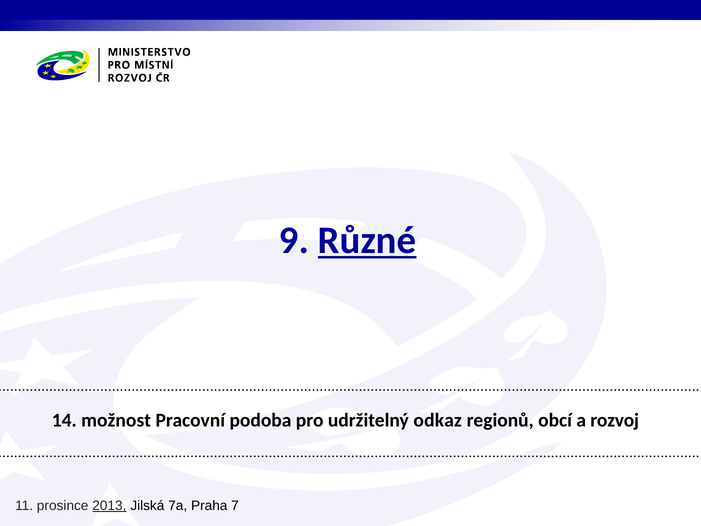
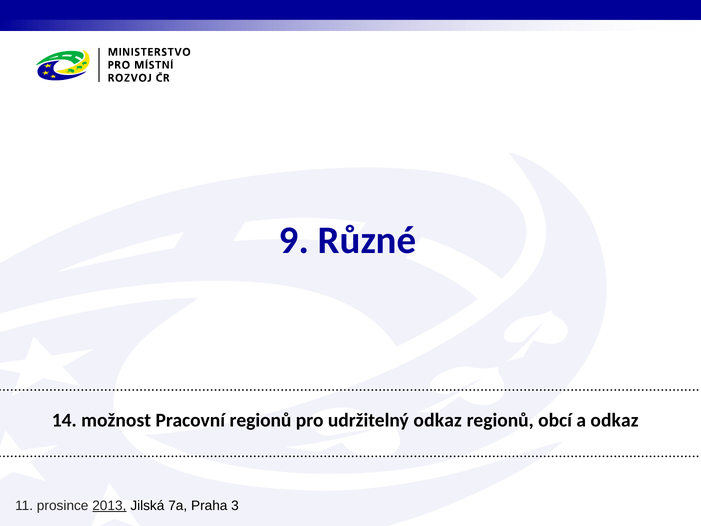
Různé underline: present -> none
Pracovní podoba: podoba -> regionů
a rozvoj: rozvoj -> odkaz
7: 7 -> 3
